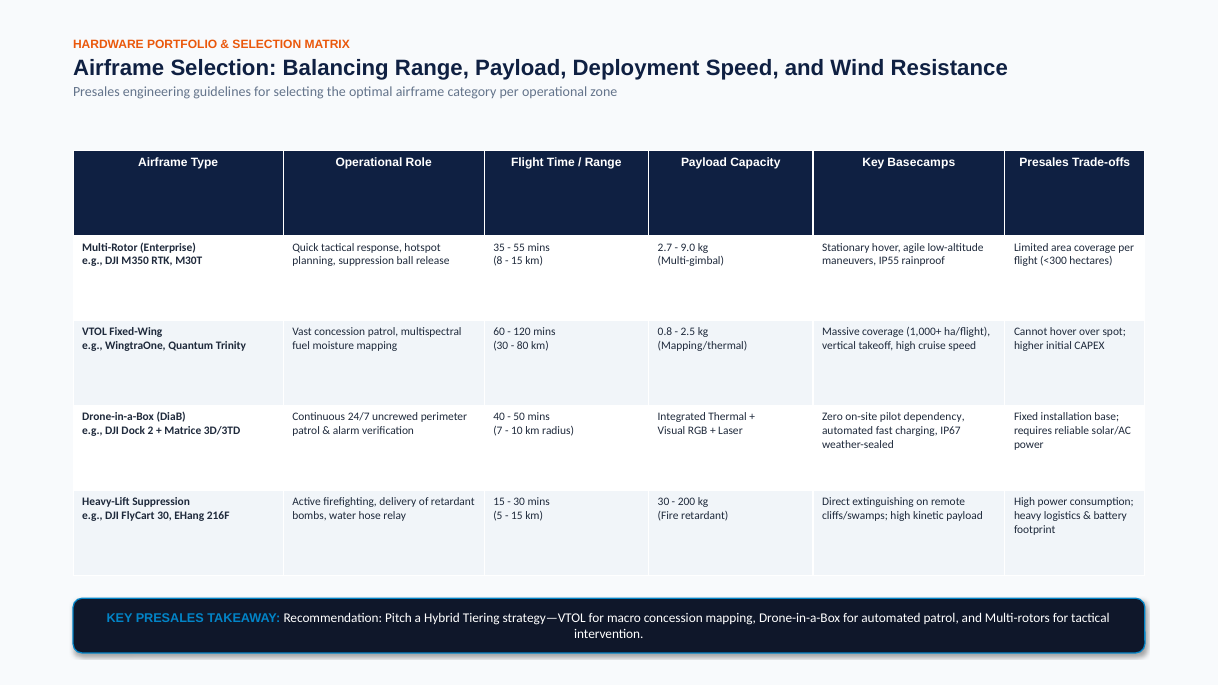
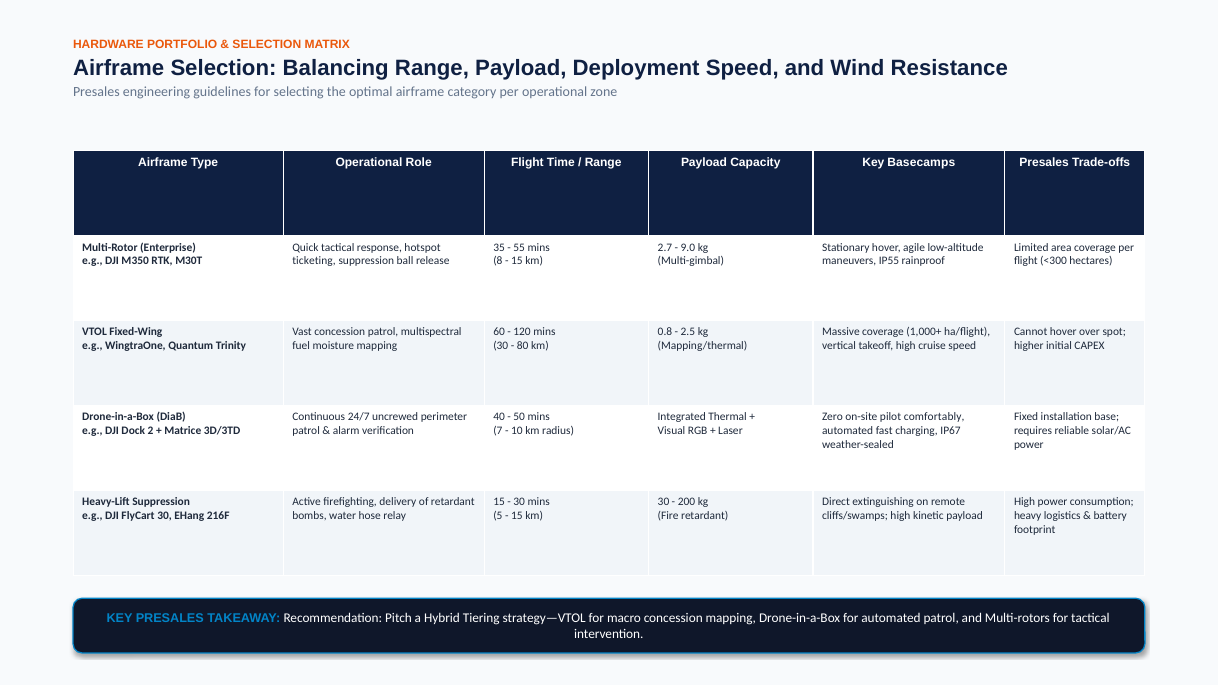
planning: planning -> ticketing
dependency: dependency -> comfortably
